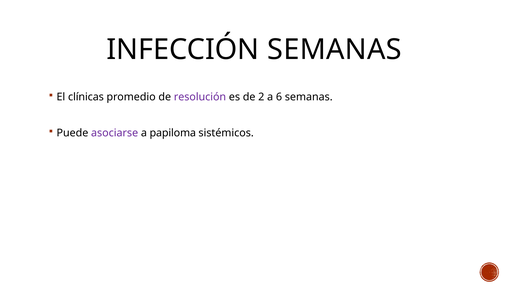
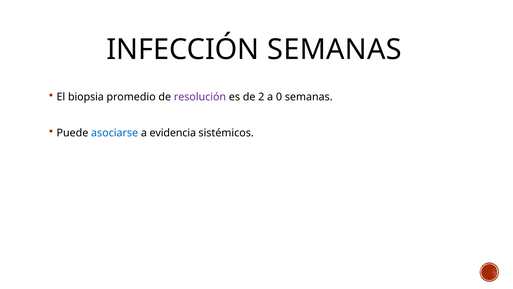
clínicas: clínicas -> biopsia
6: 6 -> 0
asociarse colour: purple -> blue
papiloma: papiloma -> evidencia
